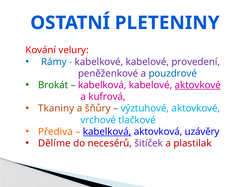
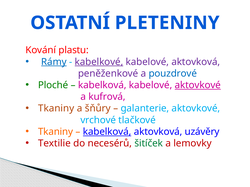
velury: velury -> plastu
Rámy underline: none -> present
kabelkové underline: none -> present
kabelové provedení: provedení -> aktovková
Brokát: Brokát -> Ploché
výztuhové: výztuhové -> galanterie
Přediva at (55, 132): Přediva -> Tkaniny
Dělíme: Dělíme -> Textilie
šitíček colour: purple -> green
plastilak: plastilak -> lemovky
